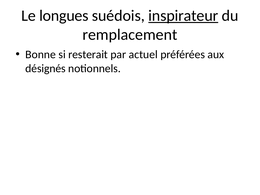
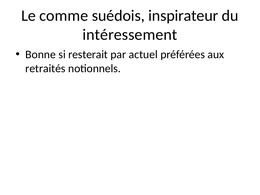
longues: longues -> comme
inspirateur underline: present -> none
remplacement: remplacement -> intéressement
désignés: désignés -> retraités
